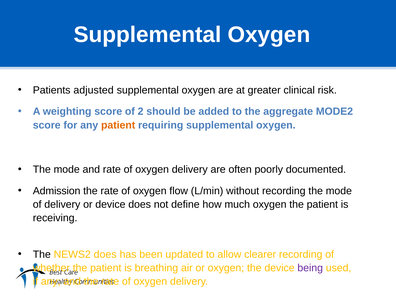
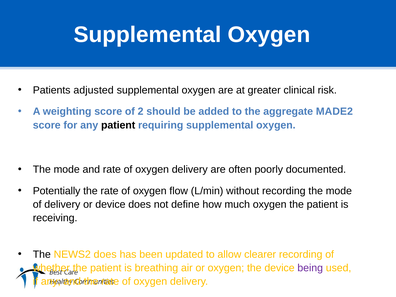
MODE2: MODE2 -> MADE2
patient at (118, 125) colour: orange -> black
Admission: Admission -> Potentially
